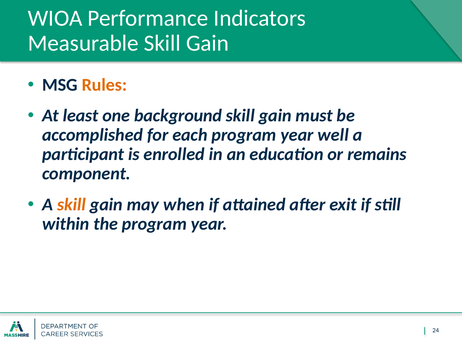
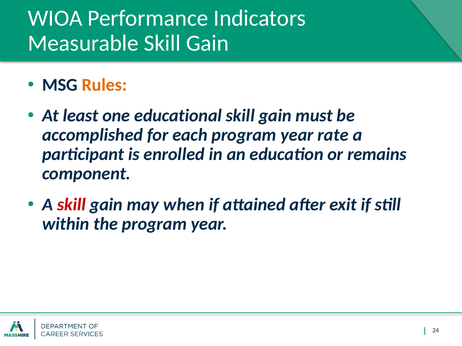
background: background -> educational
well: well -> rate
skill at (71, 205) colour: orange -> red
